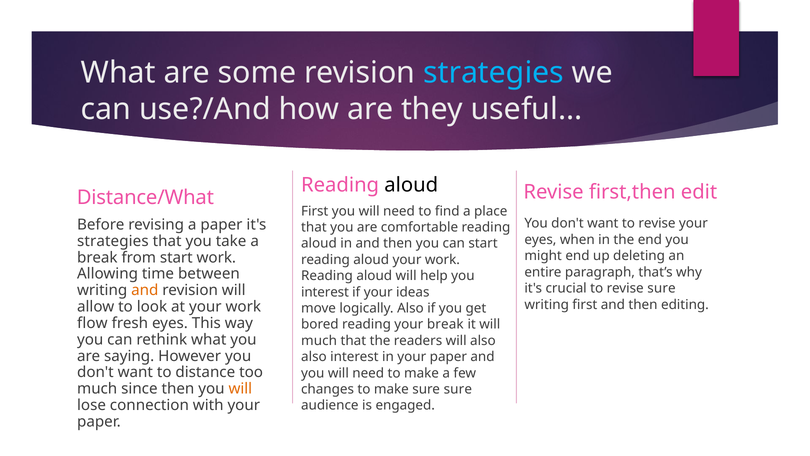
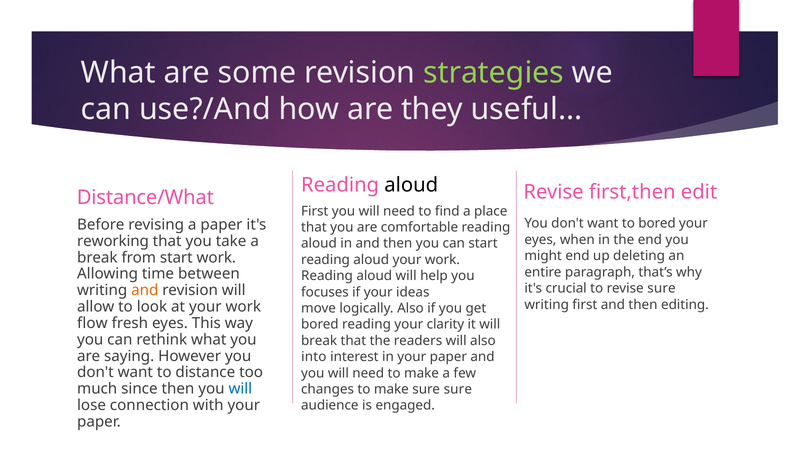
strategies at (494, 73) colour: light blue -> light green
want to revise: revise -> bored
strategies at (113, 241): strategies -> reworking
interest at (325, 292): interest -> focuses
your break: break -> clarity
much at (319, 340): much -> break
also at (314, 357): also -> into
will at (240, 389) colour: orange -> blue
